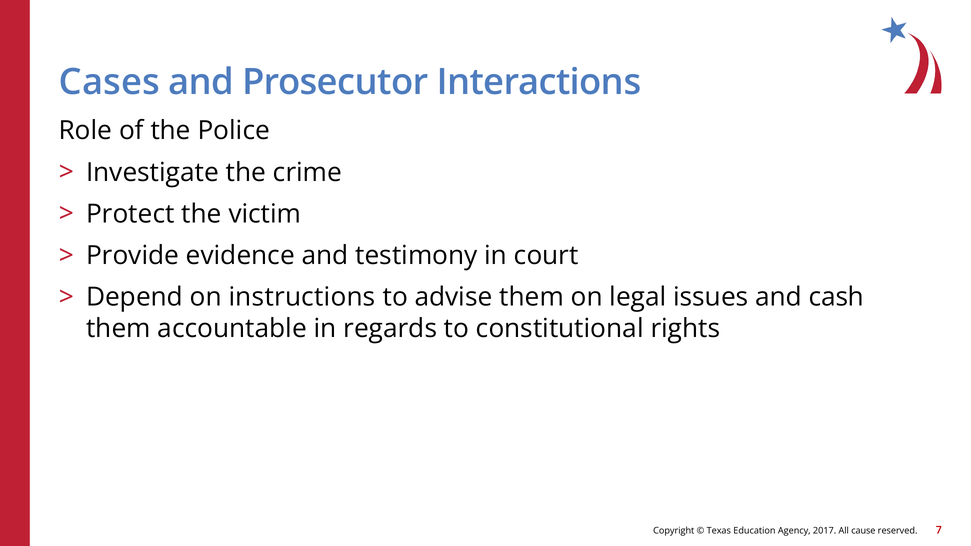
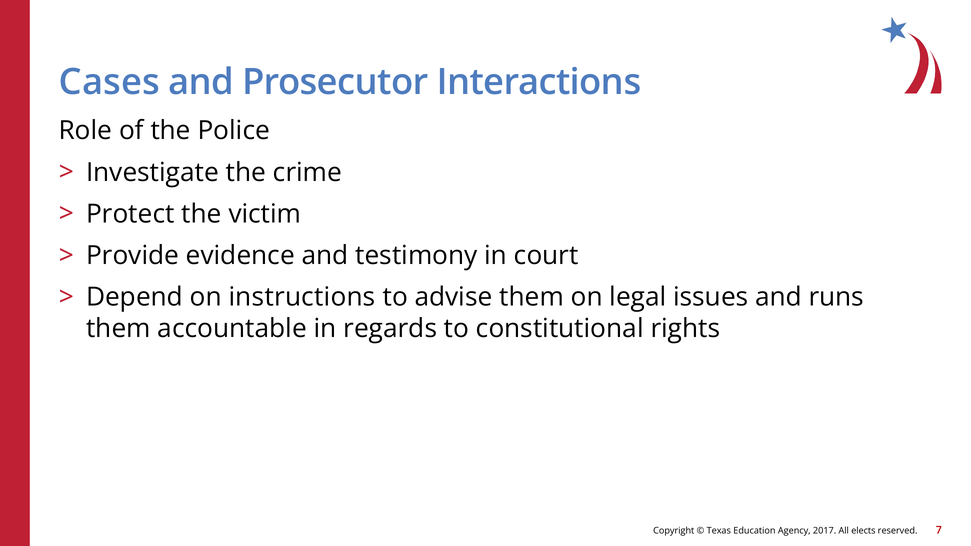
cash: cash -> runs
cause: cause -> elects
